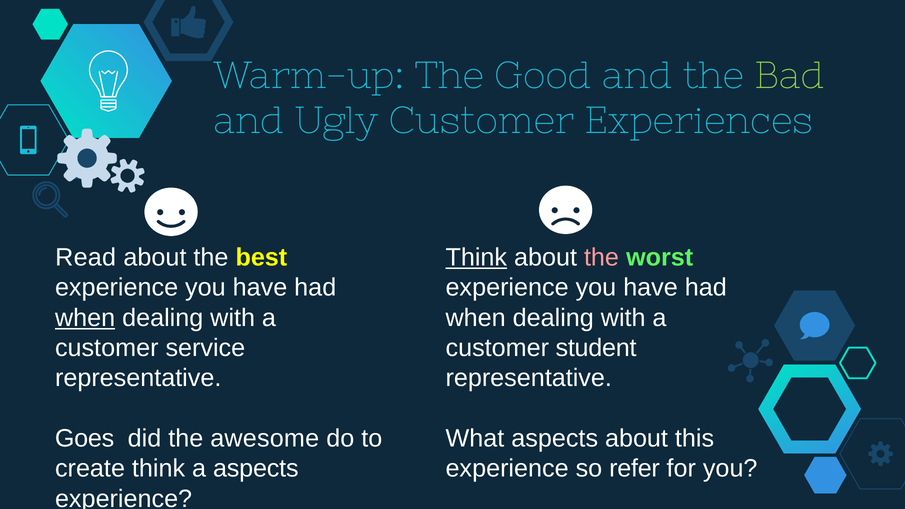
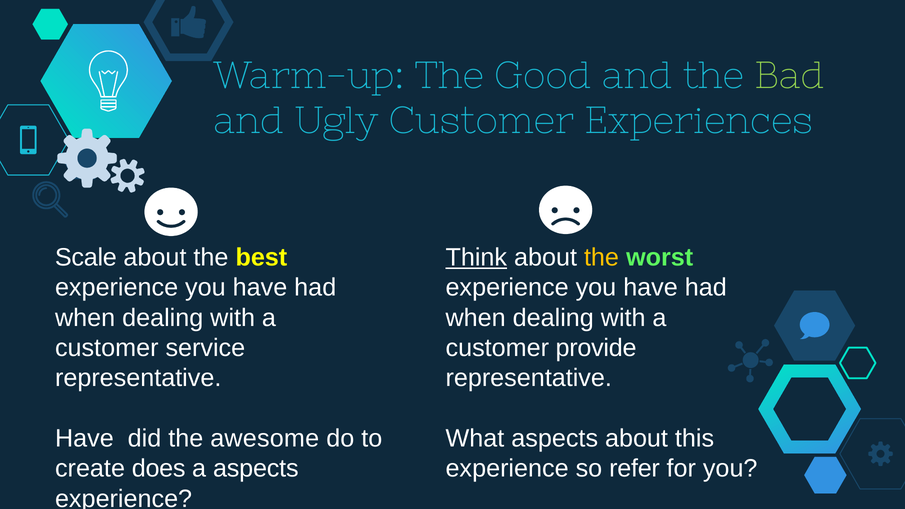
Read: Read -> Scale
the at (601, 257) colour: pink -> yellow
when at (85, 318) underline: present -> none
student: student -> provide
Goes at (85, 439): Goes -> Have
create think: think -> does
